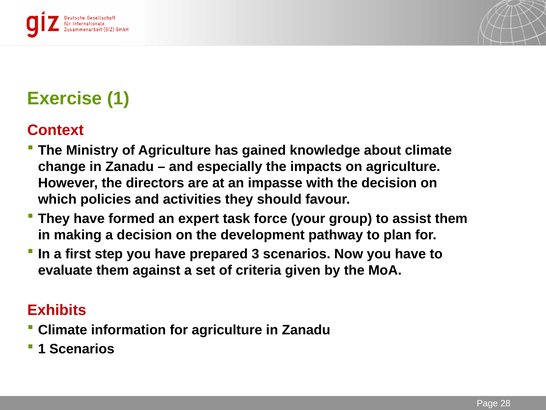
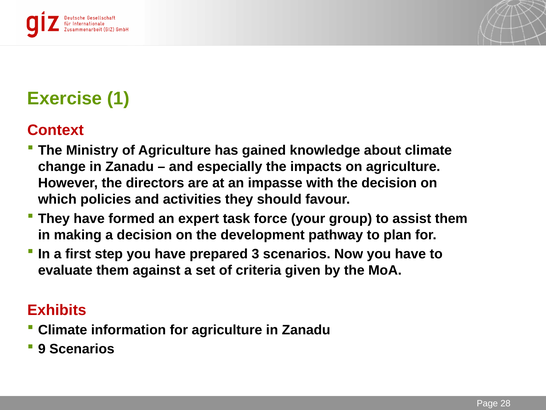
1 at (42, 349): 1 -> 9
